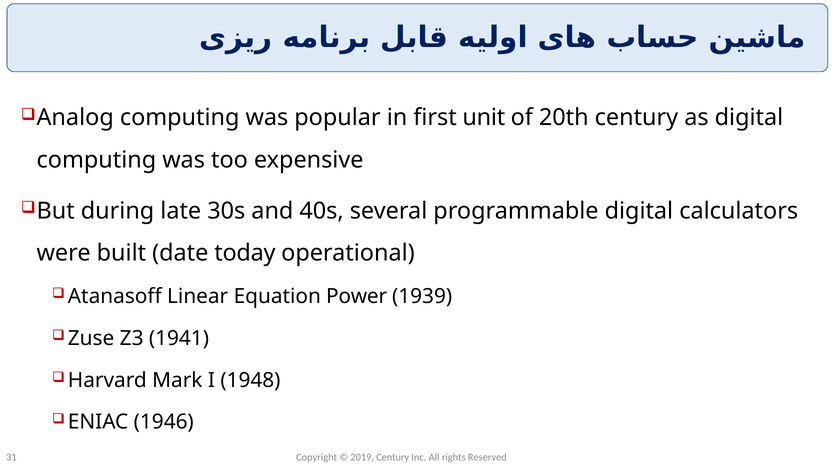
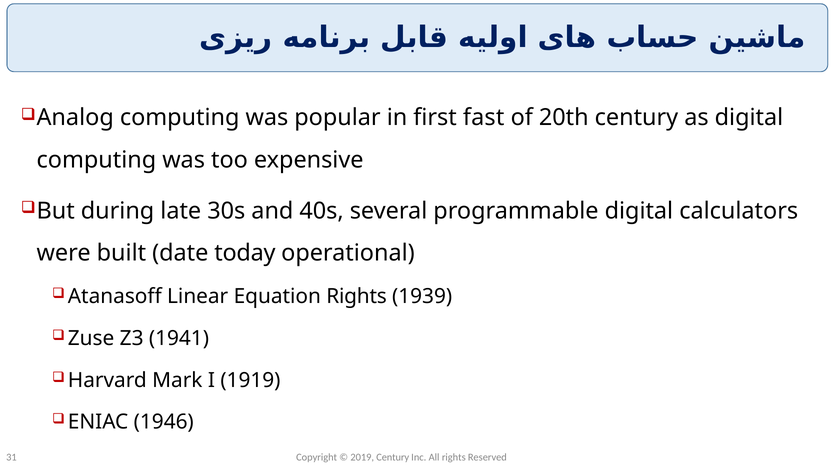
unit: unit -> fast
Equation Power: Power -> Rights
1948: 1948 -> 1919
